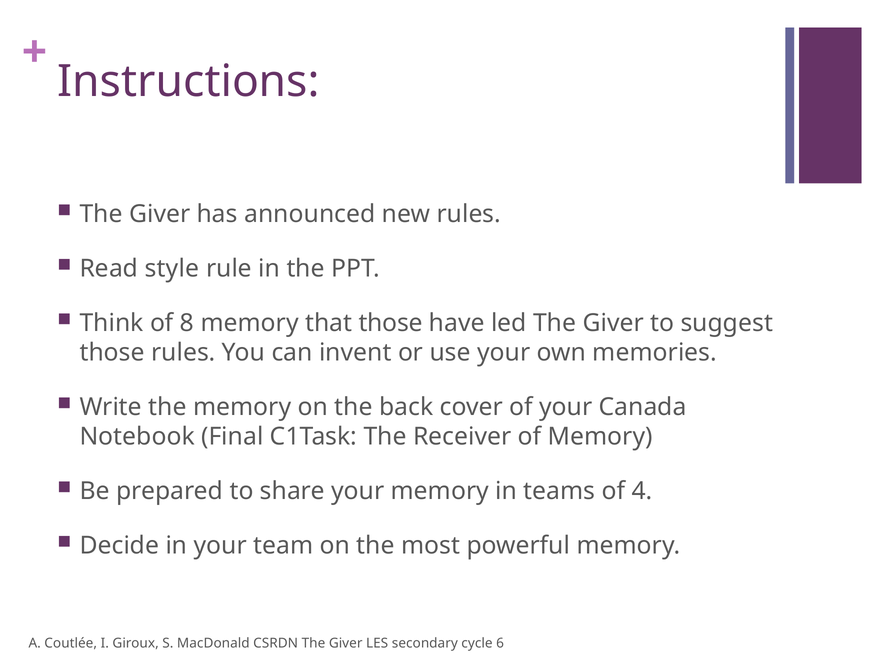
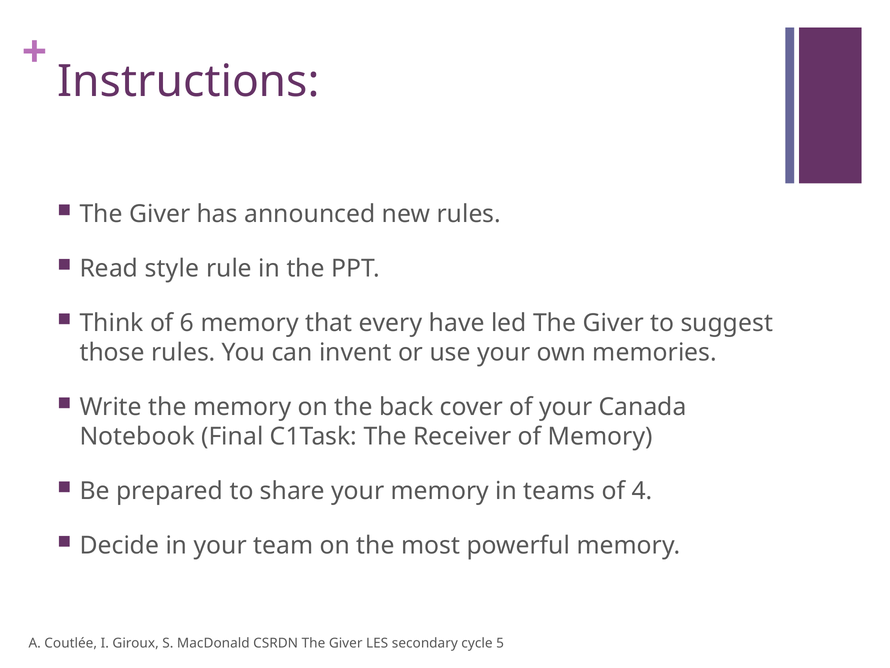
8: 8 -> 6
that those: those -> every
6: 6 -> 5
